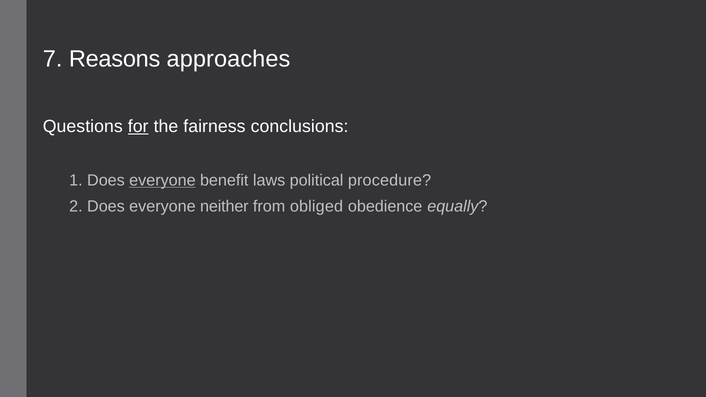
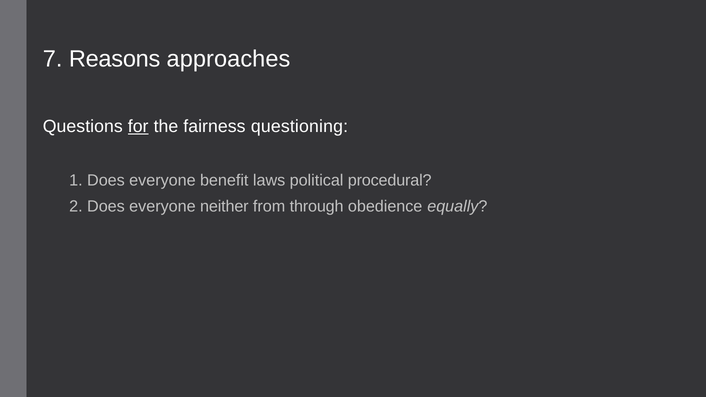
conclusions: conclusions -> questioning
everyone at (162, 180) underline: present -> none
procedure: procedure -> procedural
obliged: obliged -> through
